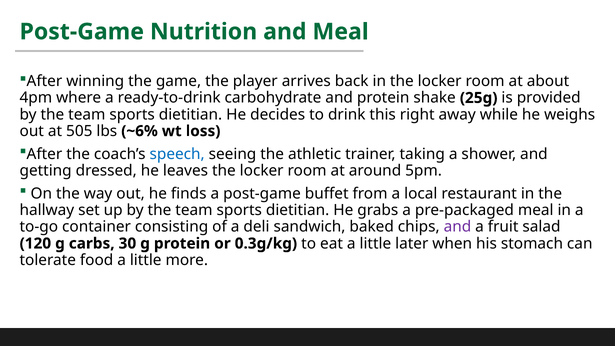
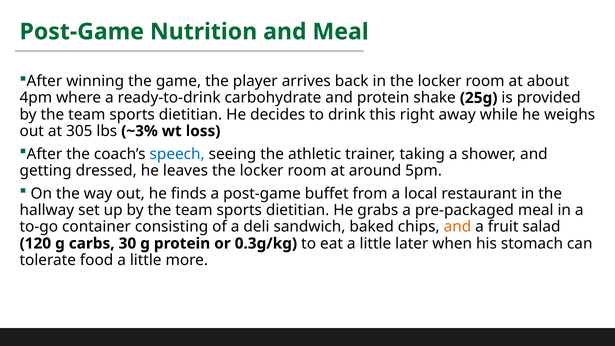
505: 505 -> 305
~6%: ~6% -> ~3%
and at (457, 227) colour: purple -> orange
